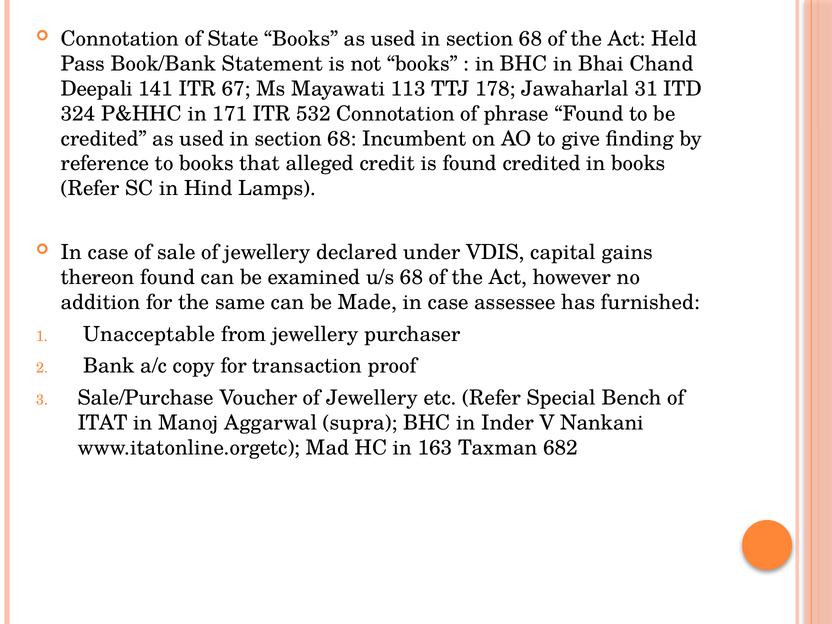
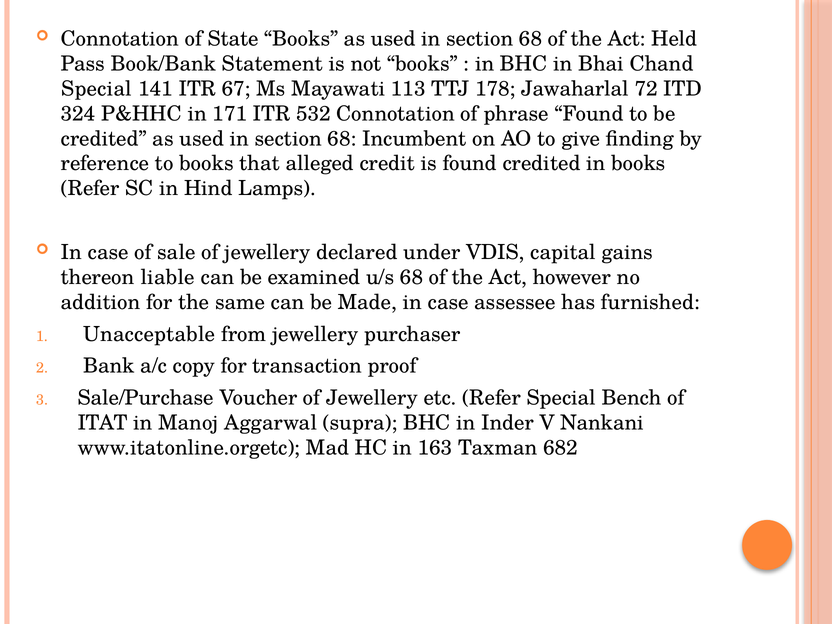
Deepali at (97, 89): Deepali -> Special
31: 31 -> 72
thereon found: found -> liable
